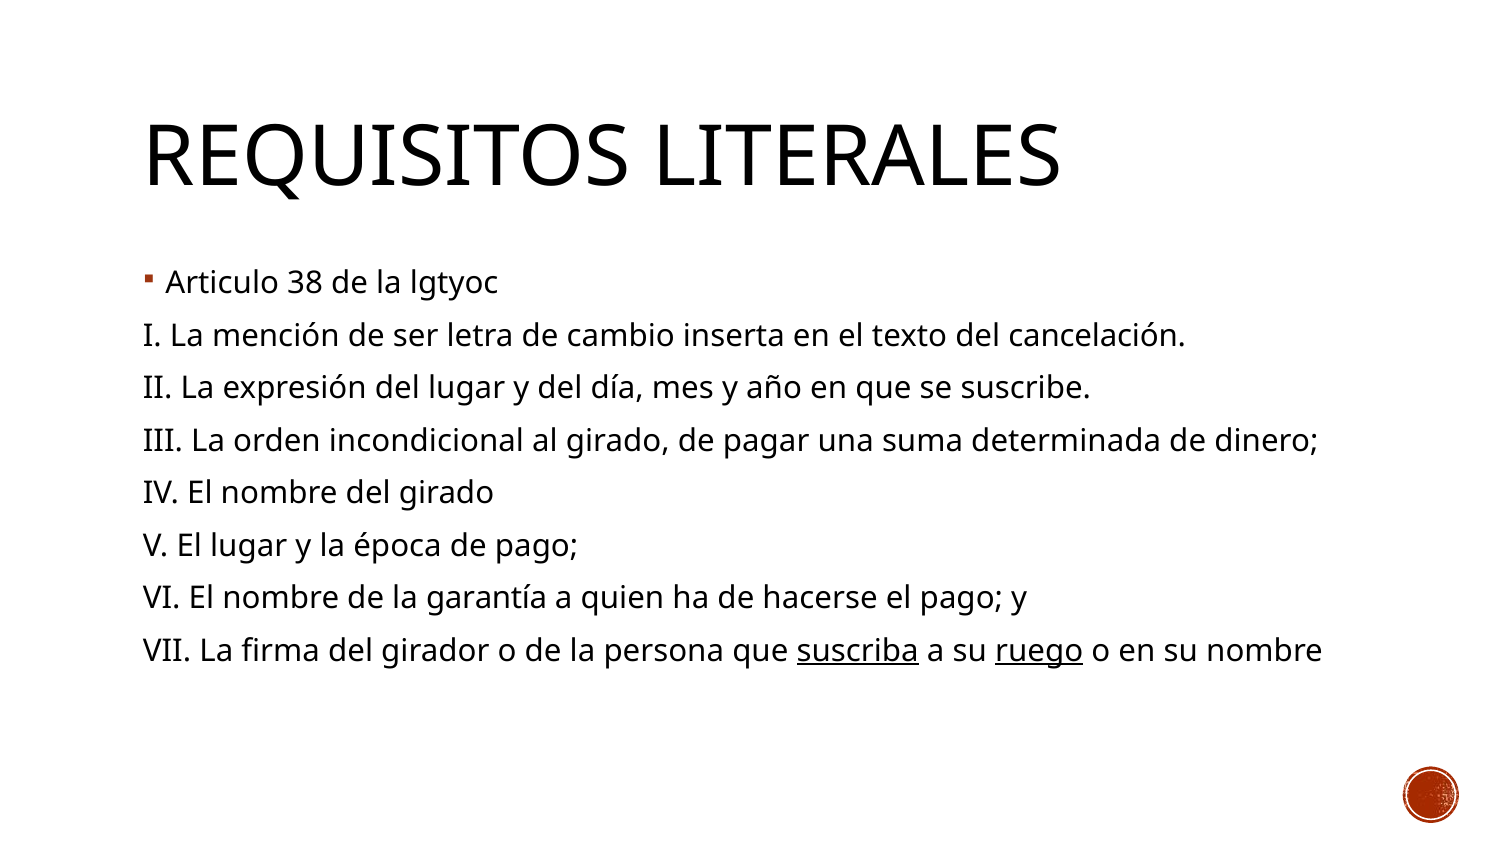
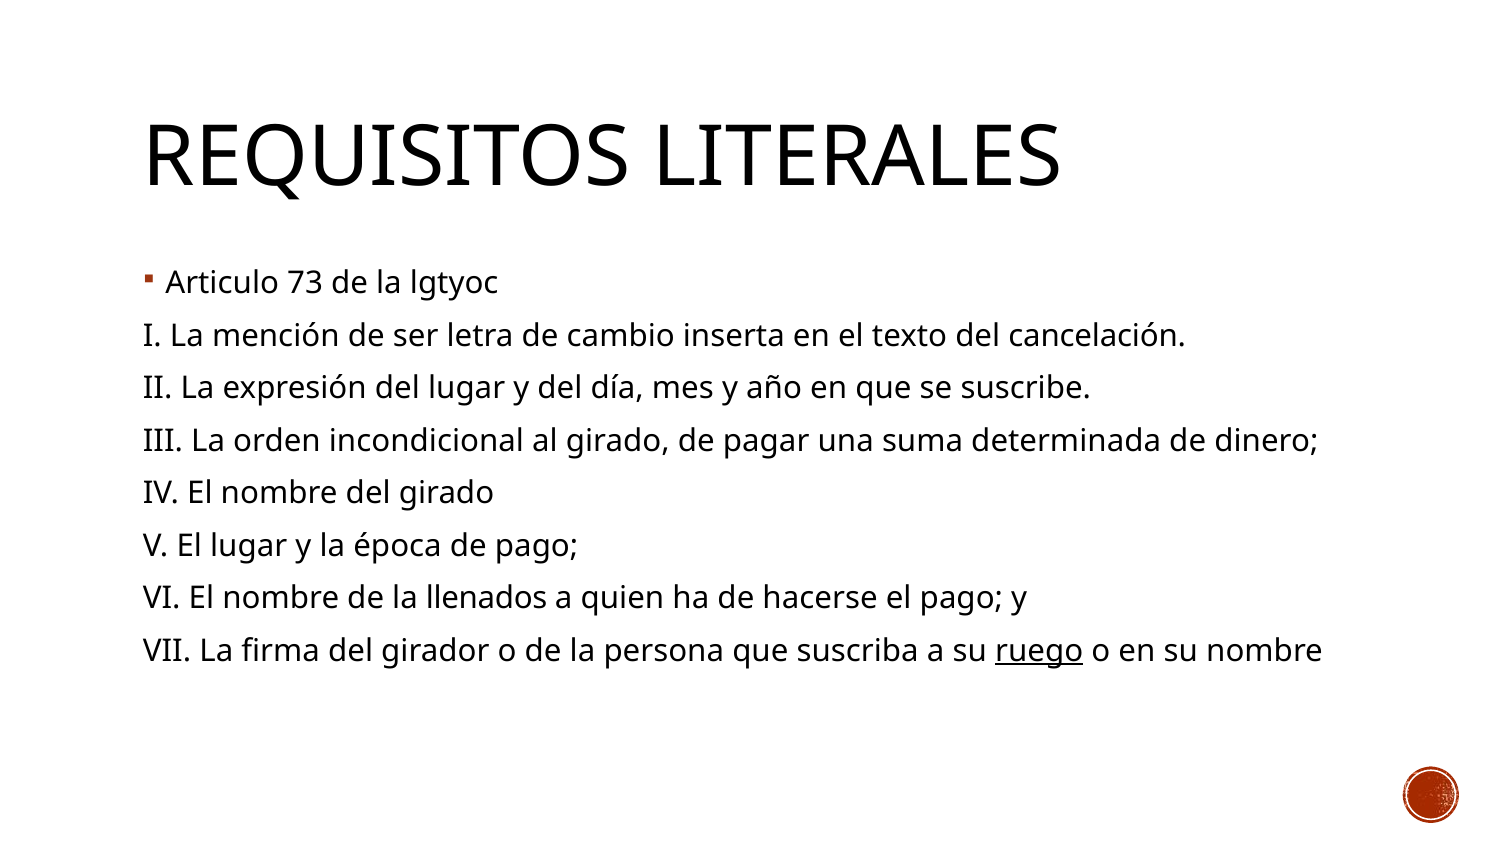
38: 38 -> 73
garantía: garantía -> llenados
suscriba underline: present -> none
